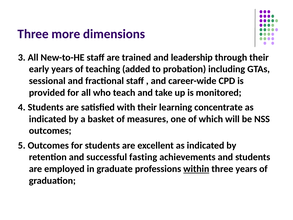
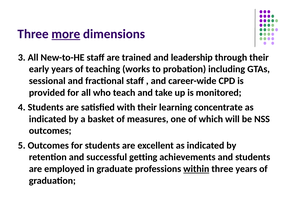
more underline: none -> present
added: added -> works
fasting: fasting -> getting
